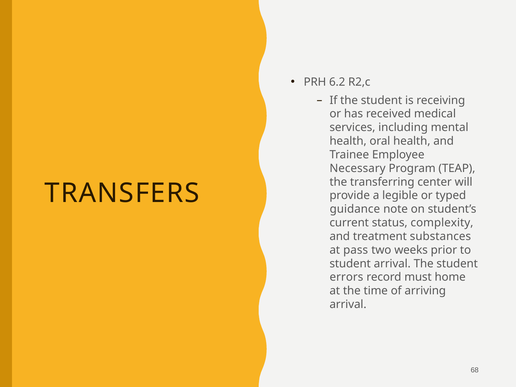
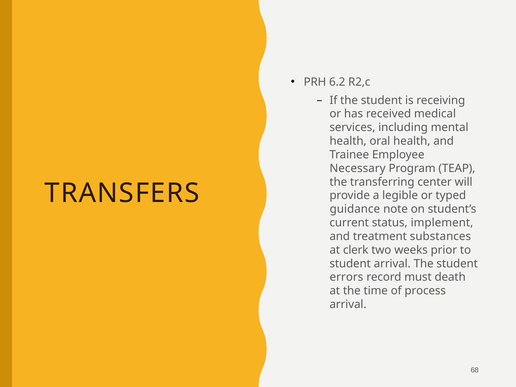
complexity: complexity -> implement
pass: pass -> clerk
home: home -> death
arriving: arriving -> process
